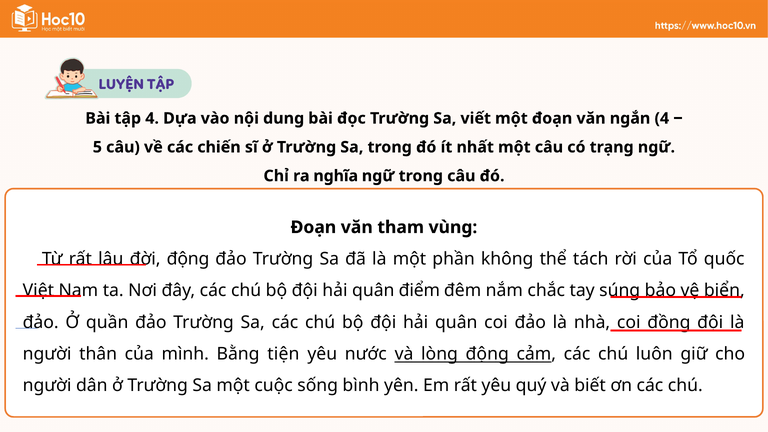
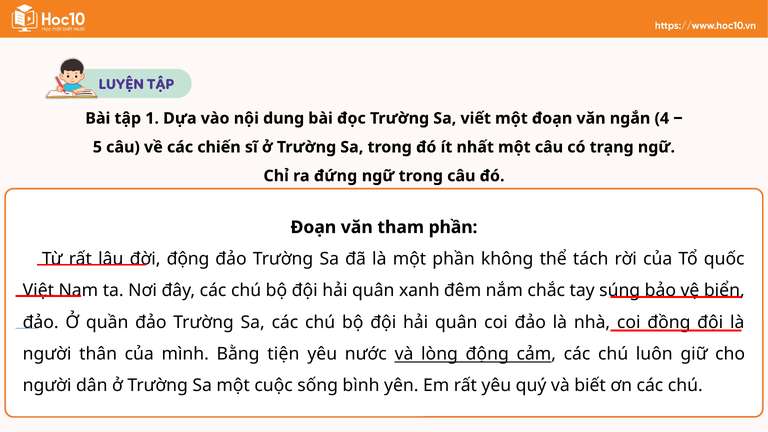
tập 4: 4 -> 1
nghĩa: nghĩa -> đứng
tham vùng: vùng -> phần
điểm: điểm -> xanh
